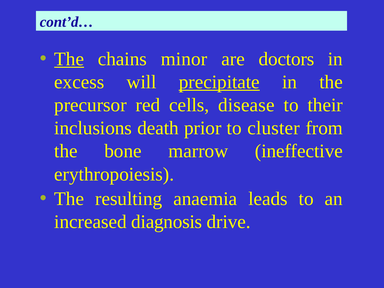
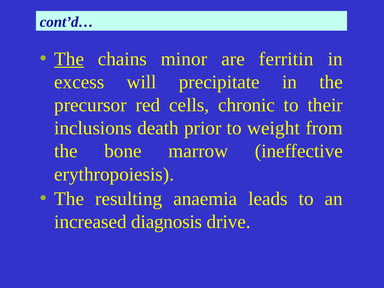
doctors: doctors -> ferritin
precipitate underline: present -> none
disease: disease -> chronic
cluster: cluster -> weight
